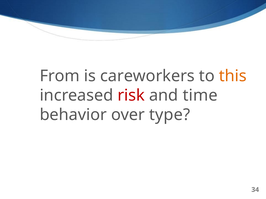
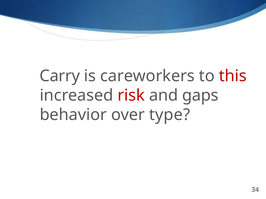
From: From -> Carry
this colour: orange -> red
time: time -> gaps
